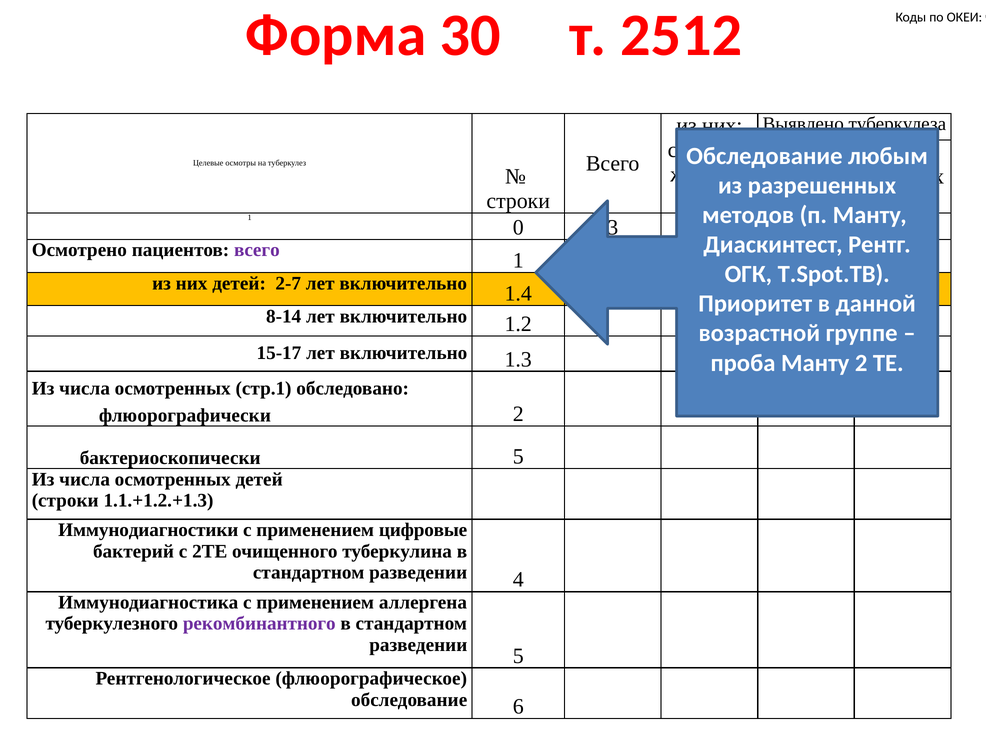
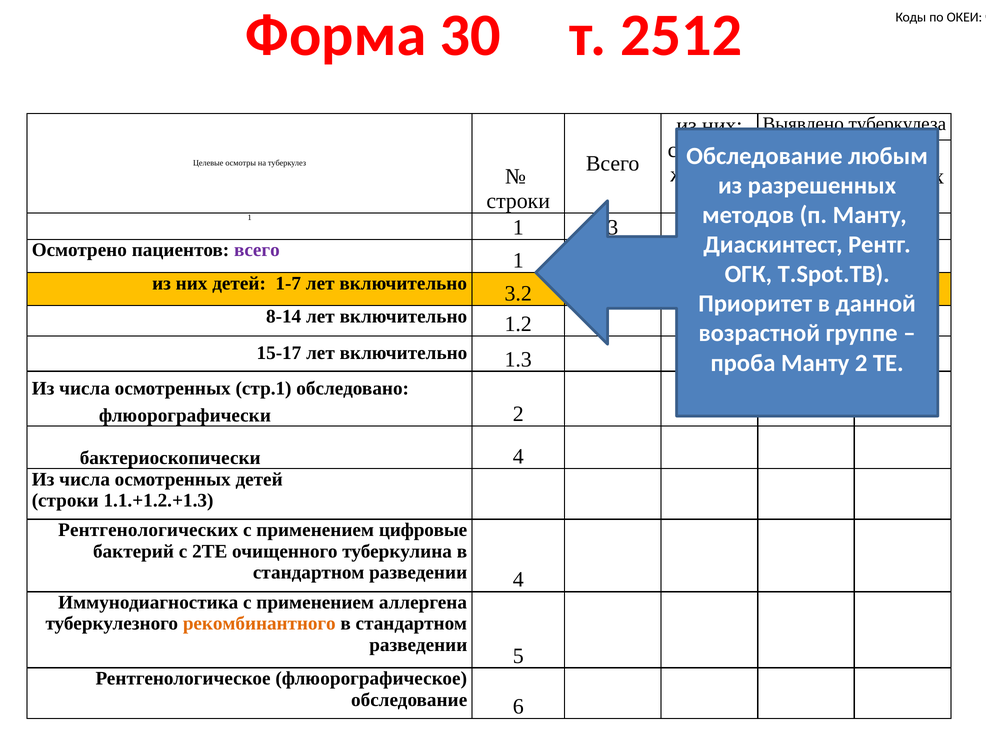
1 0: 0 -> 1
2-7: 2-7 -> 1-7
1.4: 1.4 -> 3.2
бактериоскопически 5: 5 -> 4
Иммунодиагностики: Иммунодиагностики -> Рентгенологических
рекомбинантного colour: purple -> orange
